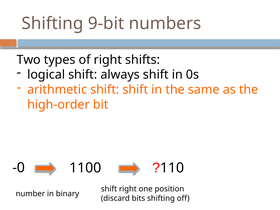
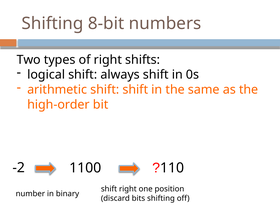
9-bit: 9-bit -> 8-bit
-0: -0 -> -2
